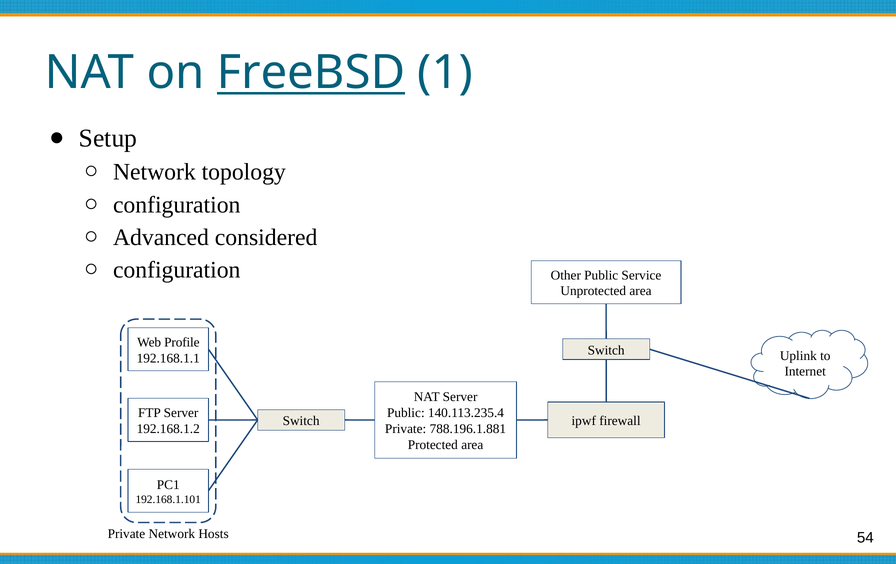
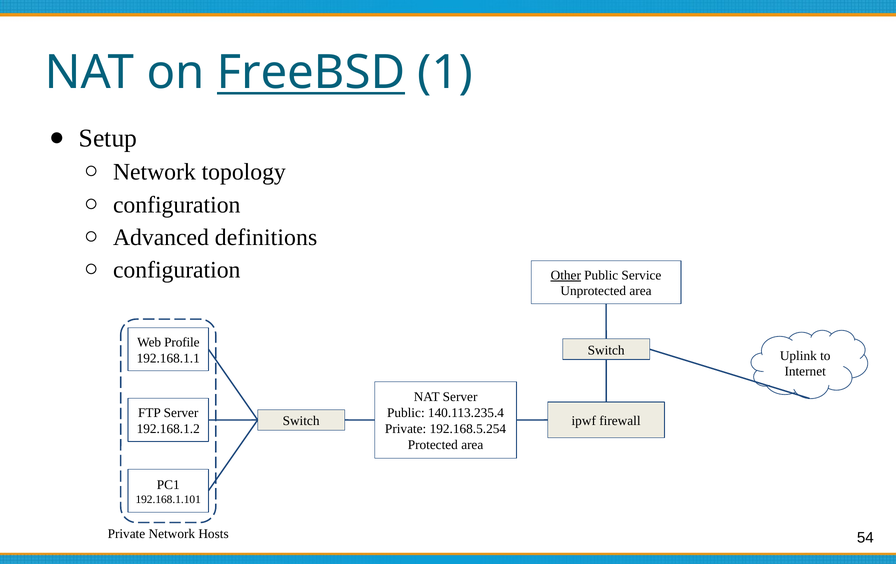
considered: considered -> definitions
Other underline: none -> present
788.196.1.881: 788.196.1.881 -> 192.168.5.254
